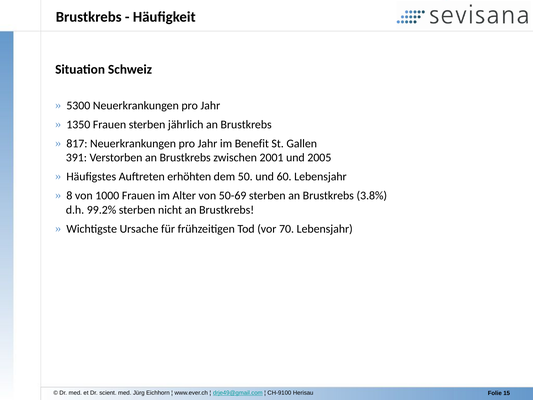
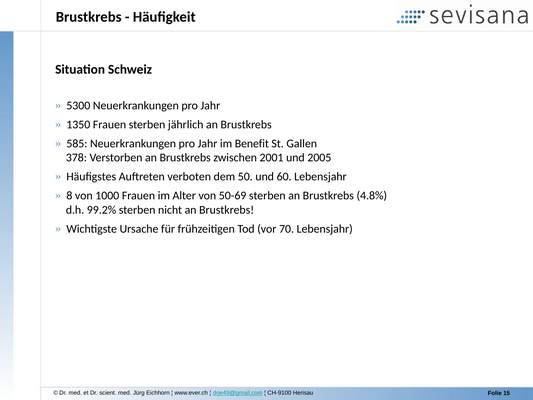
817: 817 -> 585
391: 391 -> 378
erhöhten: erhöhten -> verboten
3.8%: 3.8% -> 4.8%
